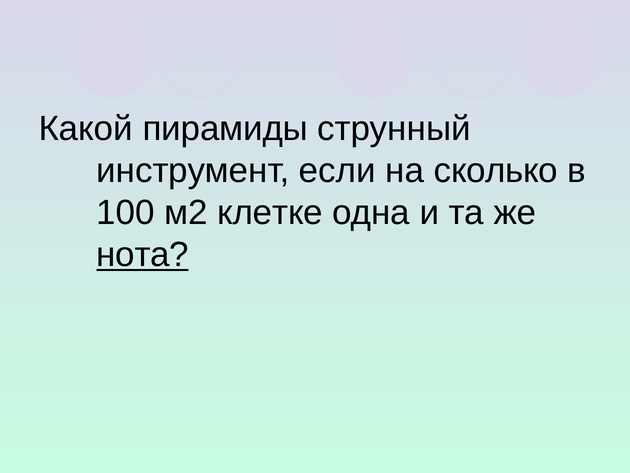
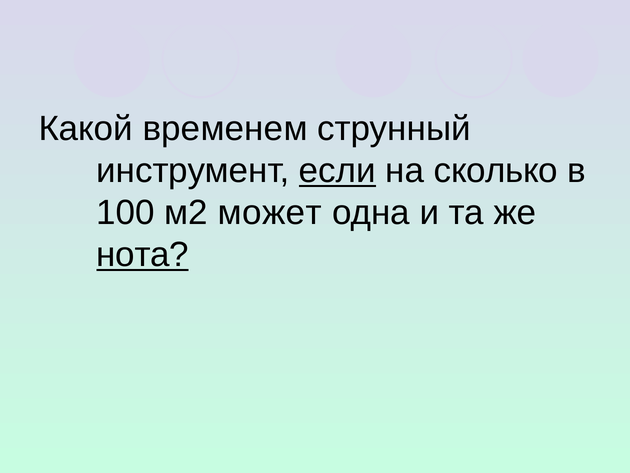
пирамиды: пирамиды -> временем
если underline: none -> present
клетке: клетке -> может
